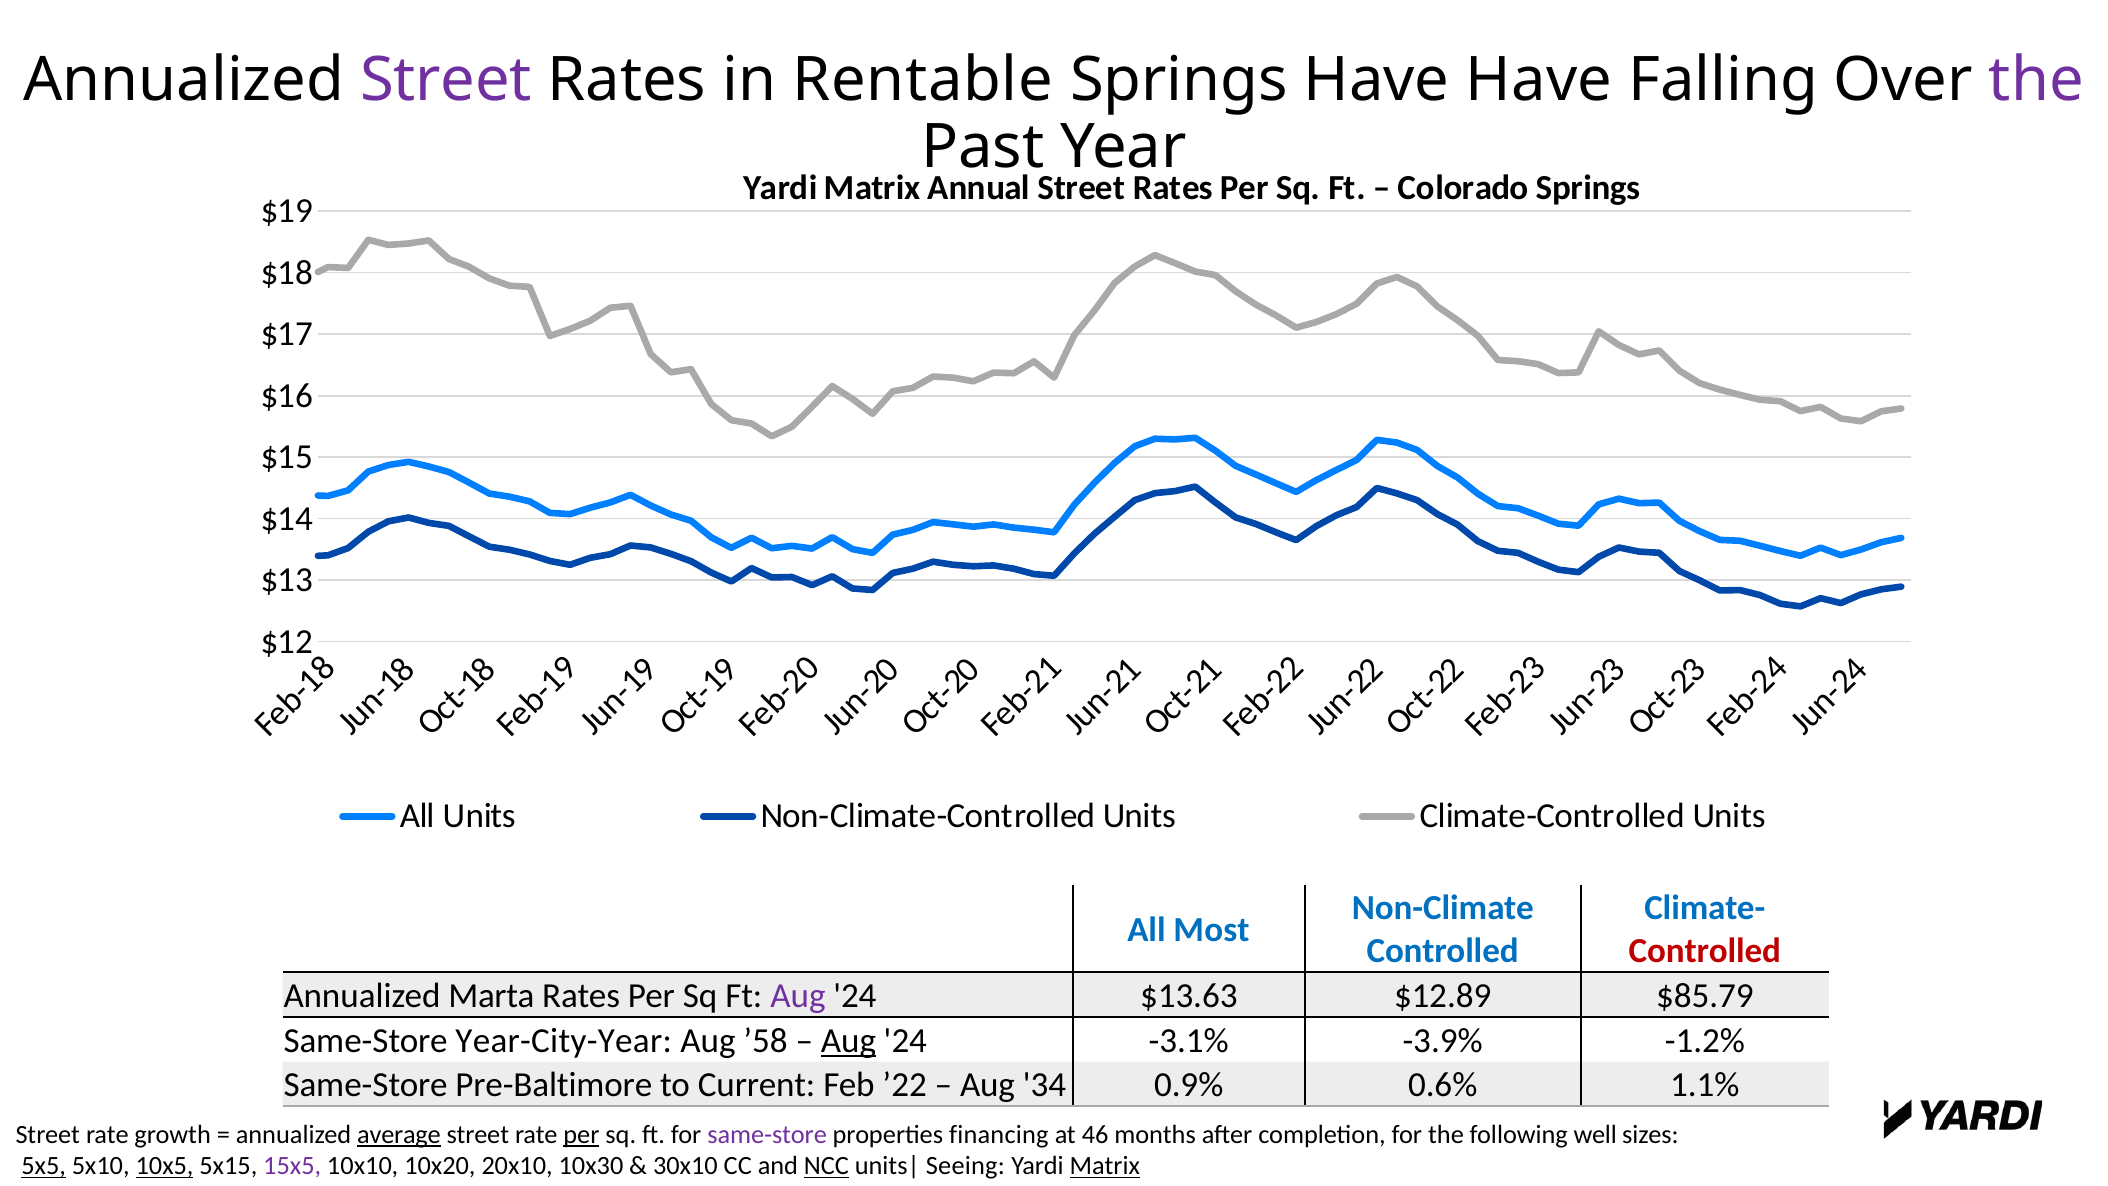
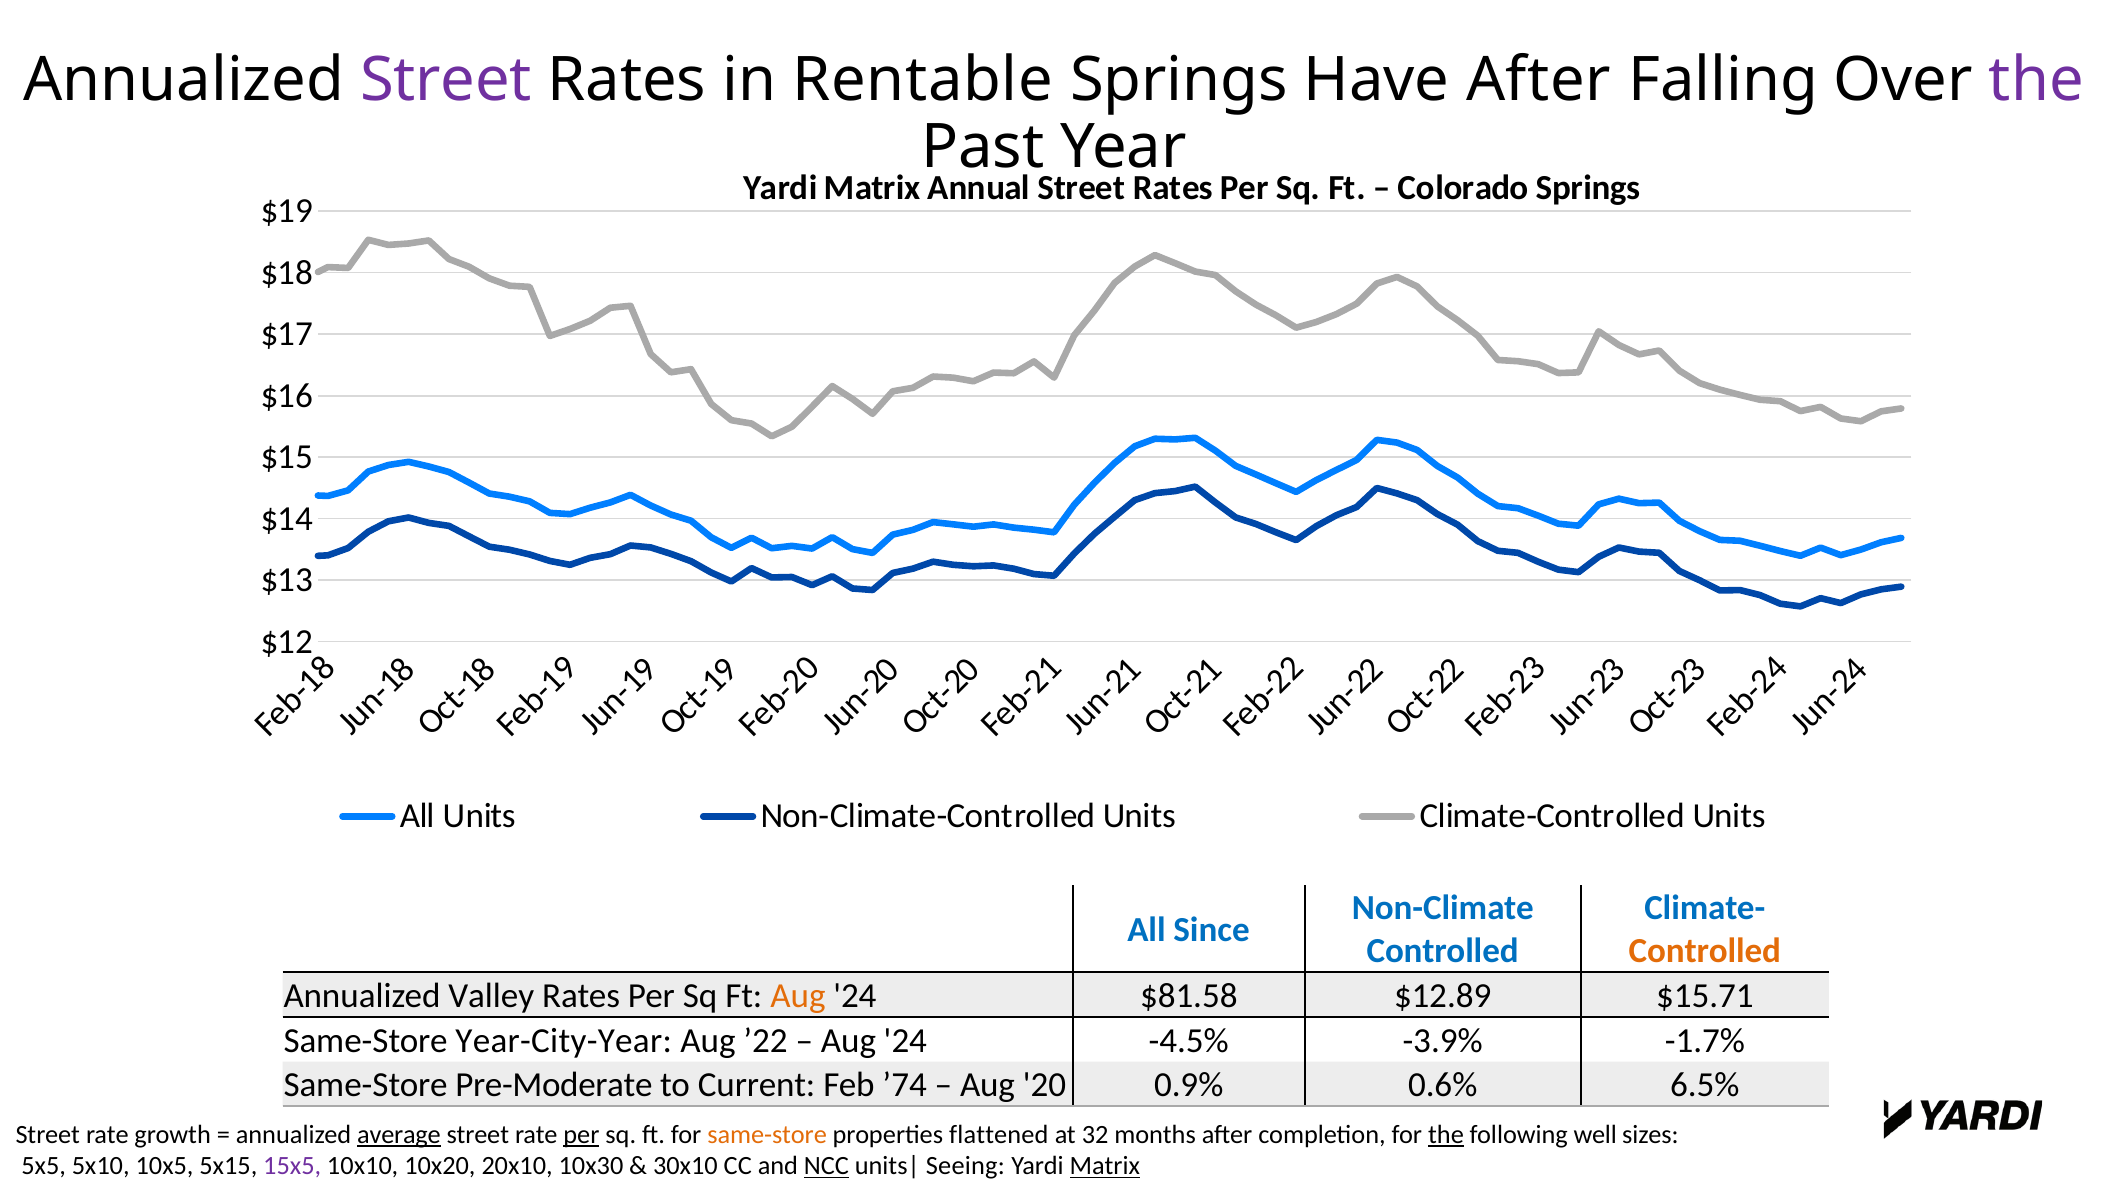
Have Have: Have -> After
Most: Most -> Since
Controlled at (1705, 951) colour: red -> orange
Marta: Marta -> Valley
Aug at (798, 996) colour: purple -> orange
$13.63: $13.63 -> $81.58
$85.79: $85.79 -> $15.71
’58: ’58 -> ’22
Aug at (848, 1040) underline: present -> none
-3.1%: -3.1% -> -4.5%
-1.2%: -1.2% -> -1.7%
Pre-Baltimore: Pre-Baltimore -> Pre-Moderate
’22: ’22 -> ’74
34: 34 -> 20
1.1%: 1.1% -> 6.5%
same-store at (767, 1134) colour: purple -> orange
financing: financing -> flattened
46: 46 -> 32
the at (1446, 1134) underline: none -> present
5x5 underline: present -> none
10x5 underline: present -> none
